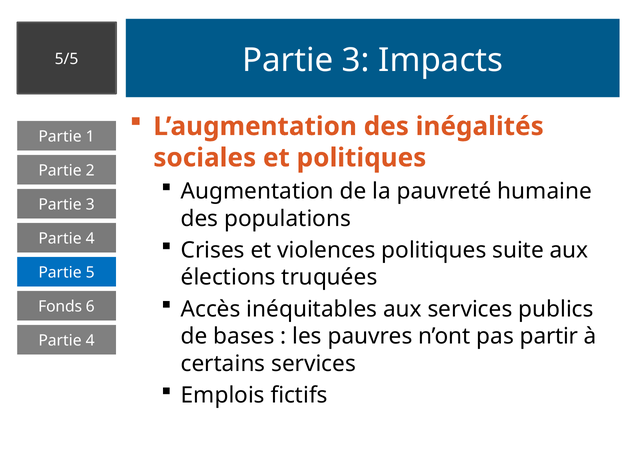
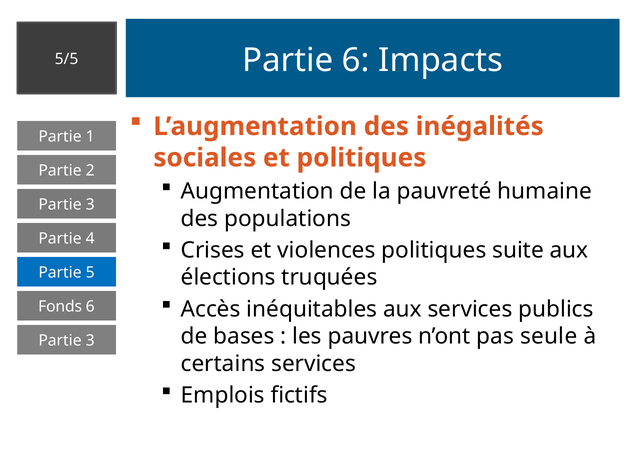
3 at (356, 60): 3 -> 6
partir: partir -> seule
4 at (90, 341): 4 -> 3
